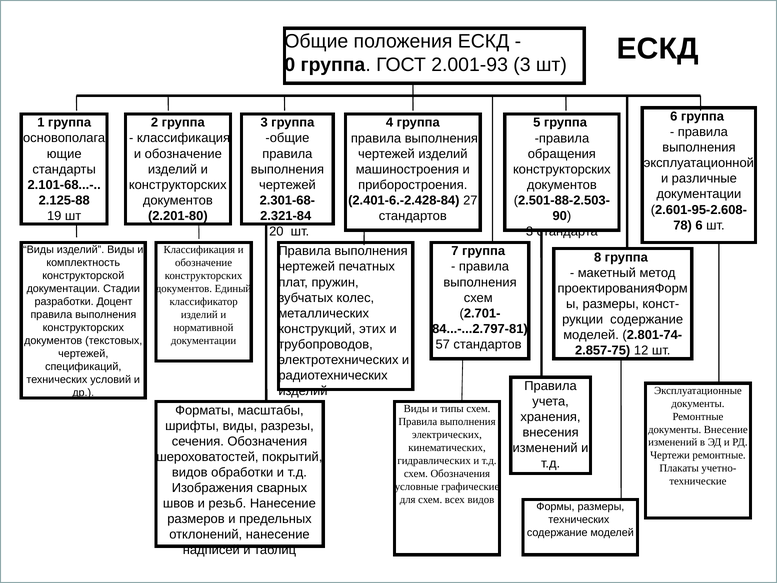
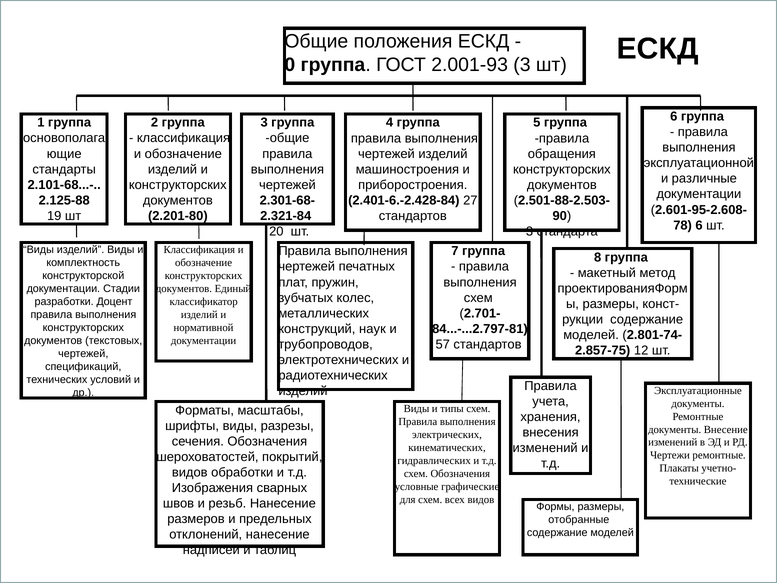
этих: этих -> наук
технических at (579, 520): технических -> отобранные
